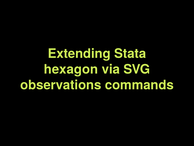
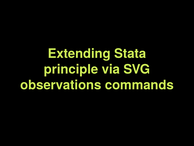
hexagon: hexagon -> principle
